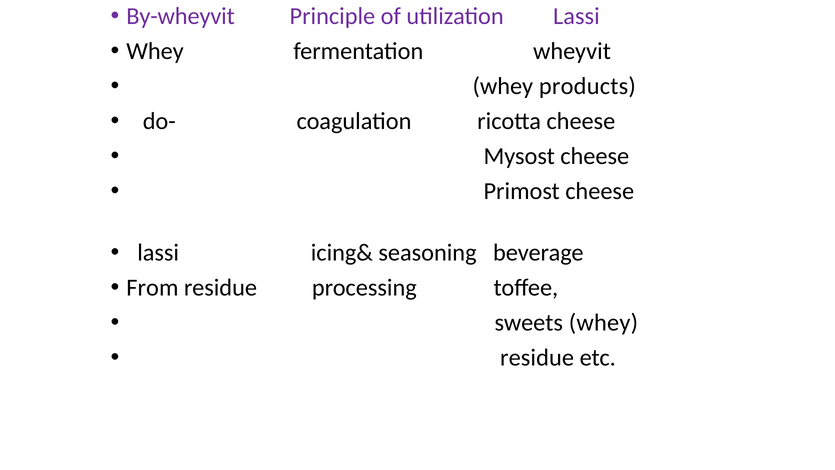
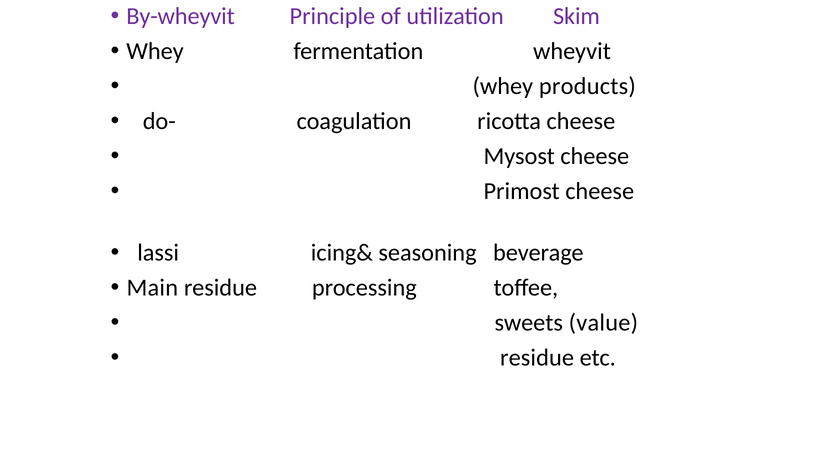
utilization Lassi: Lassi -> Skim
From: From -> Main
sweets whey: whey -> value
